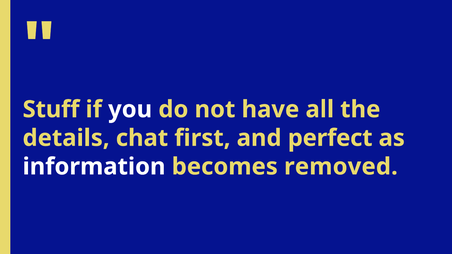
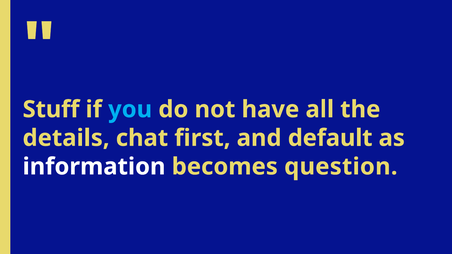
you colour: white -> light blue
perfect: perfect -> default
removed: removed -> question
